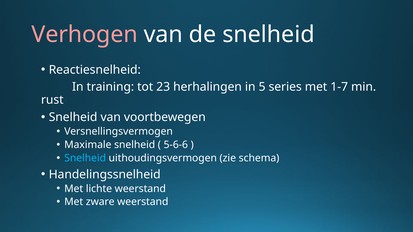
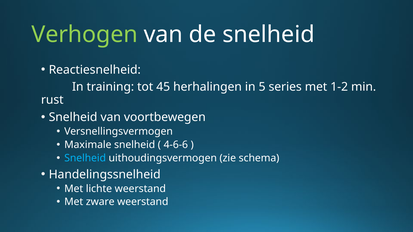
Verhogen colour: pink -> light green
23: 23 -> 45
1-7: 1-7 -> 1-2
5-6-6: 5-6-6 -> 4-6-6
